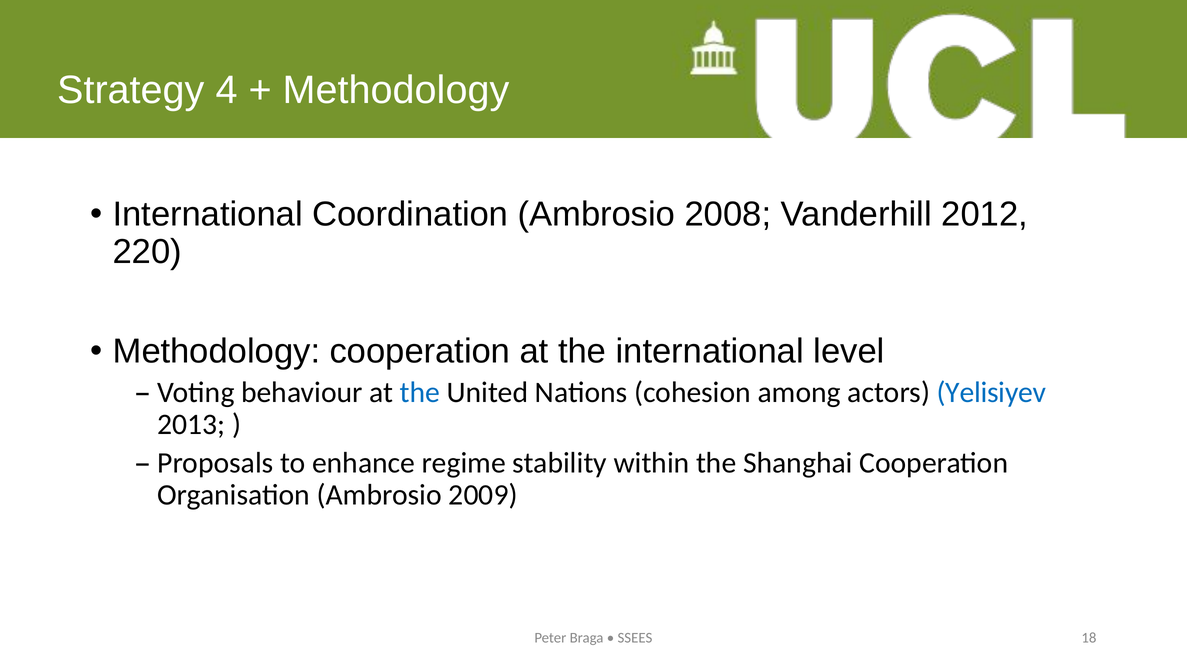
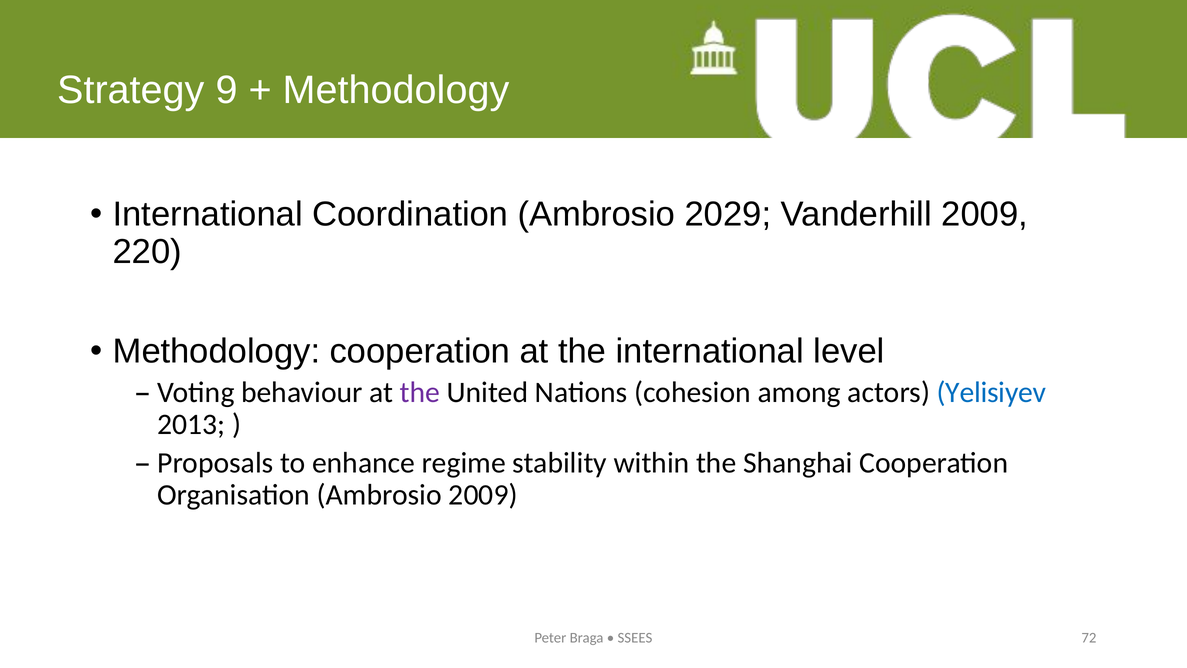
4: 4 -> 9
2008: 2008 -> 2029
Vanderhill 2012: 2012 -> 2009
the at (420, 392) colour: blue -> purple
18: 18 -> 72
